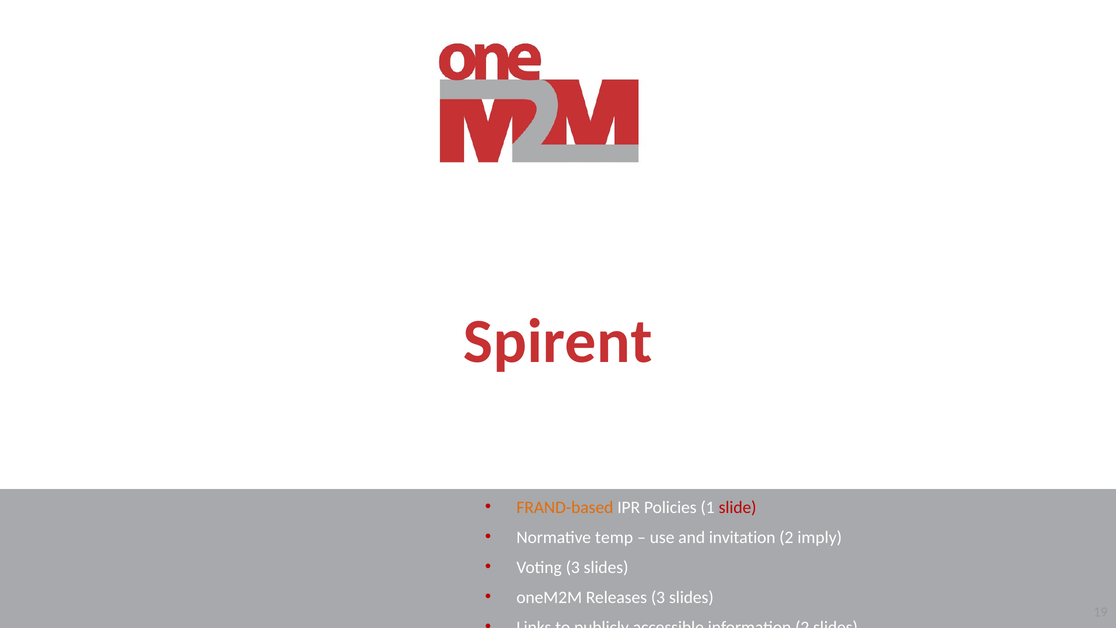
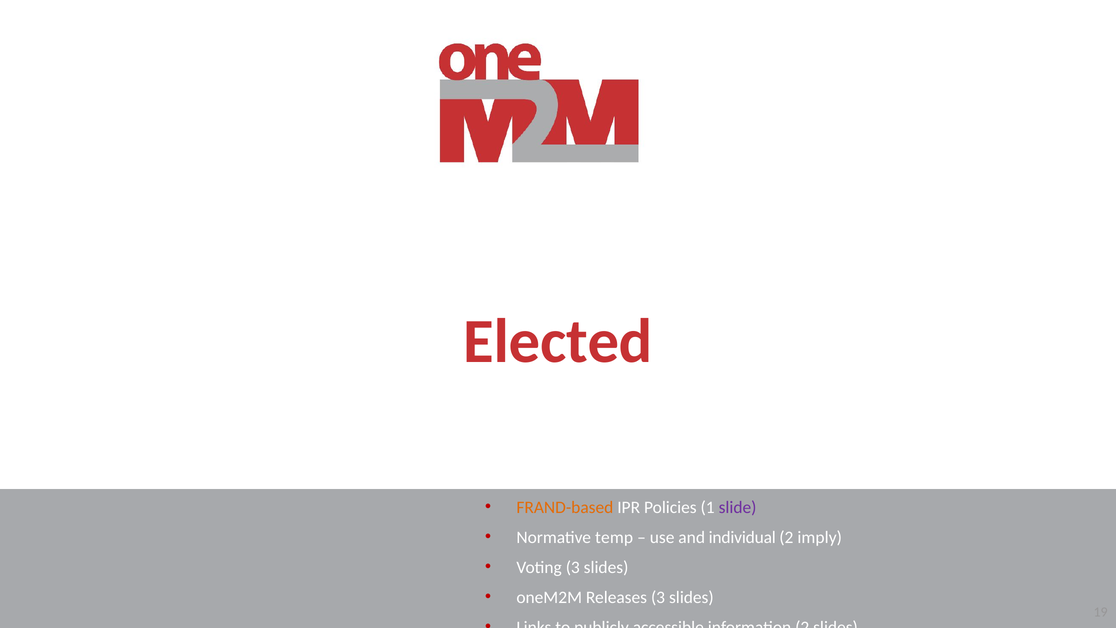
Spirent: Spirent -> Elected
slide colour: red -> purple
invitation: invitation -> individual
